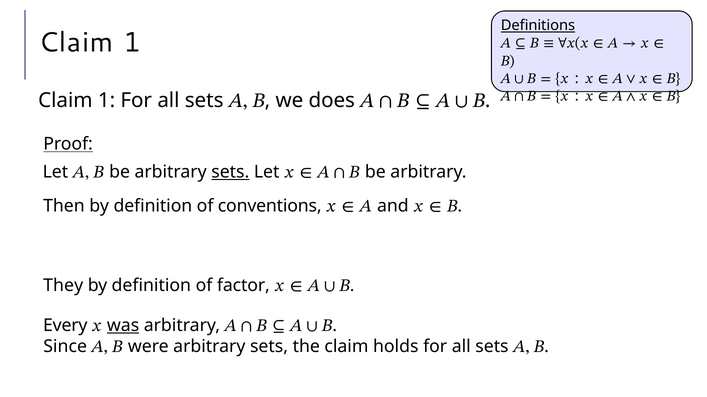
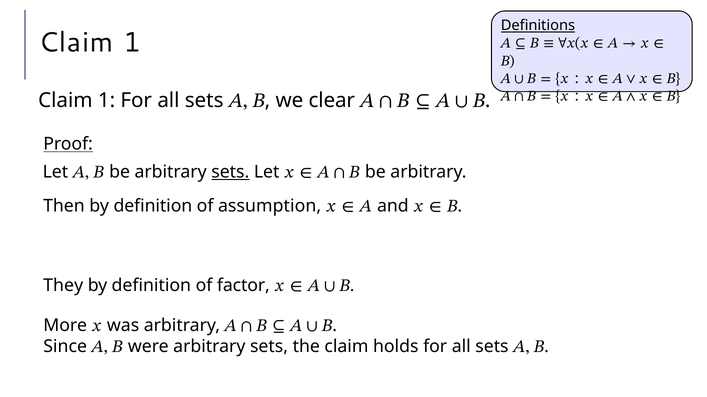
does: does -> clear
conventions: conventions -> assumption
Every: Every -> More
was underline: present -> none
